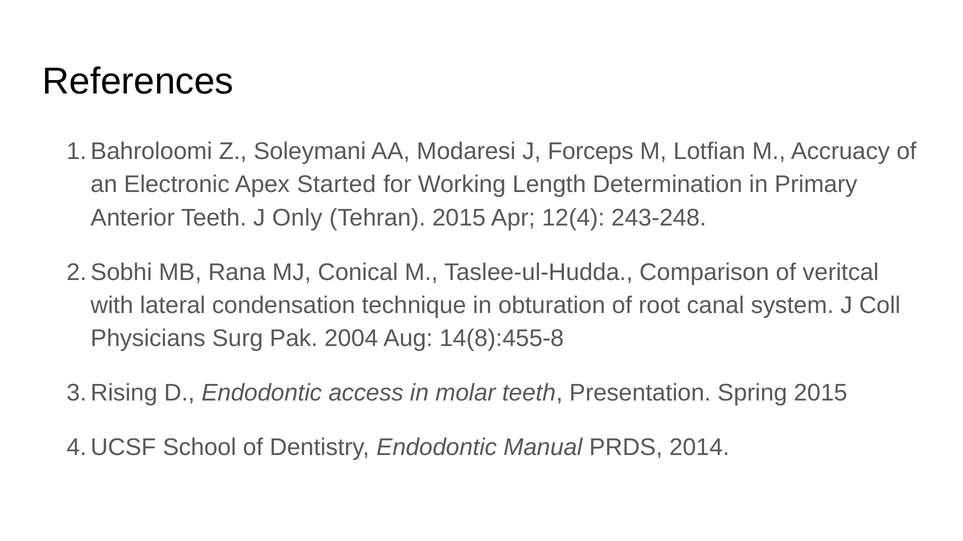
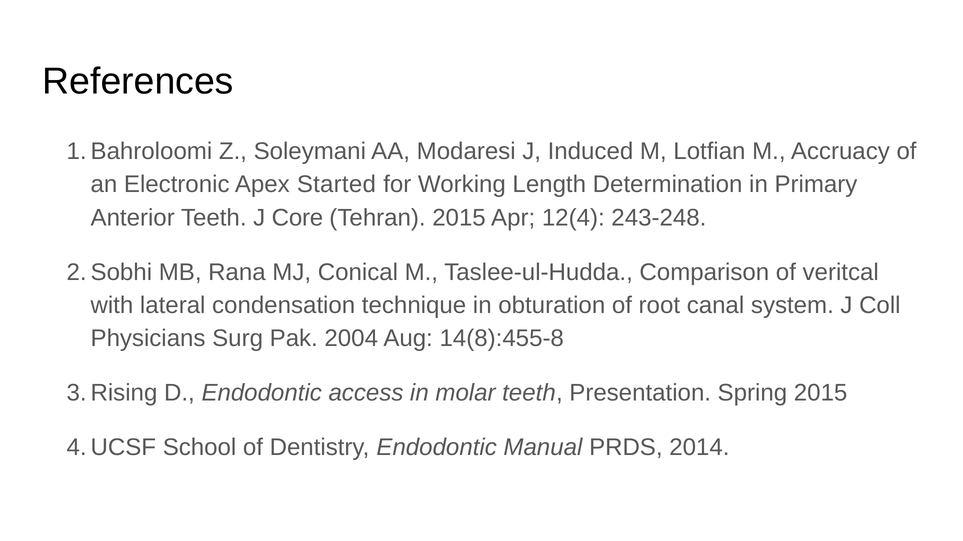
Forceps: Forceps -> Induced
Only: Only -> Core
